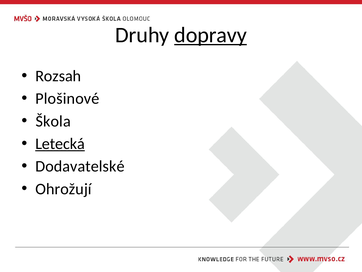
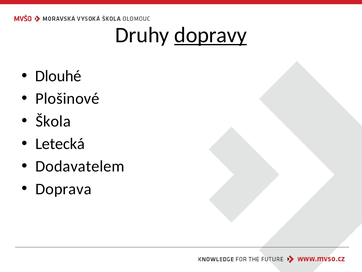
Rozsah: Rozsah -> Dlouhé
Letecká underline: present -> none
Dodavatelské: Dodavatelské -> Dodavatelem
Ohrožují: Ohrožují -> Doprava
